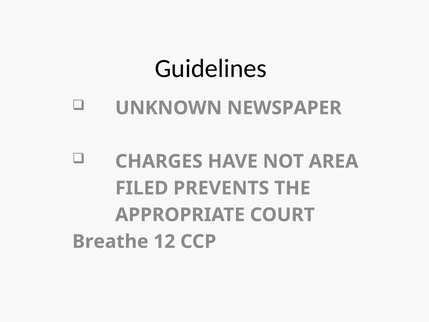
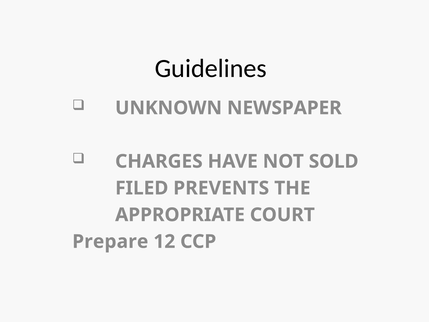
AREA: AREA -> SOLD
Breathe: Breathe -> Prepare
